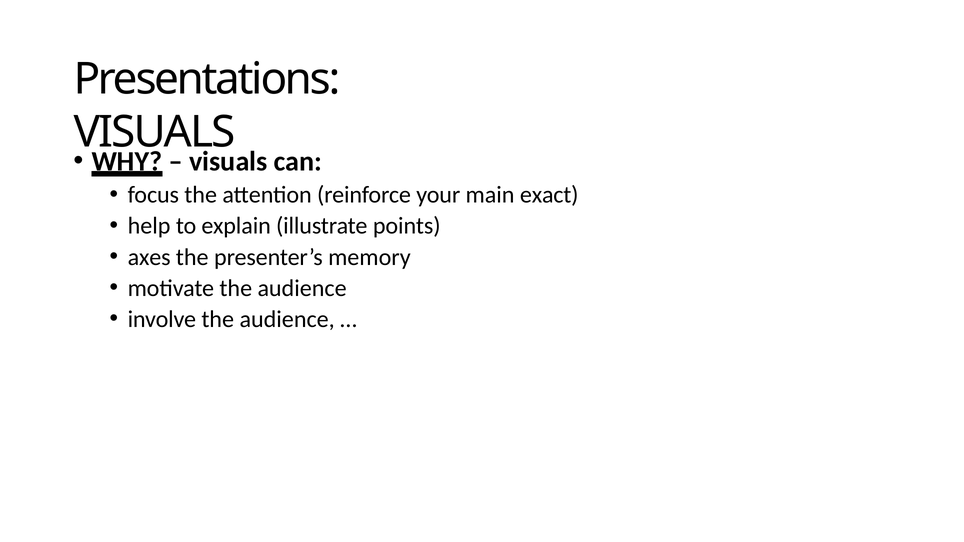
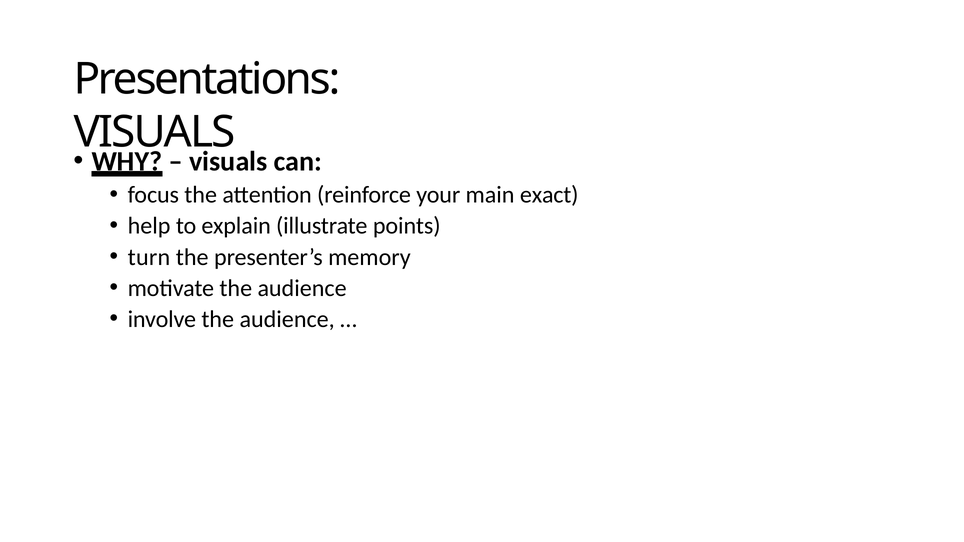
axes: axes -> turn
